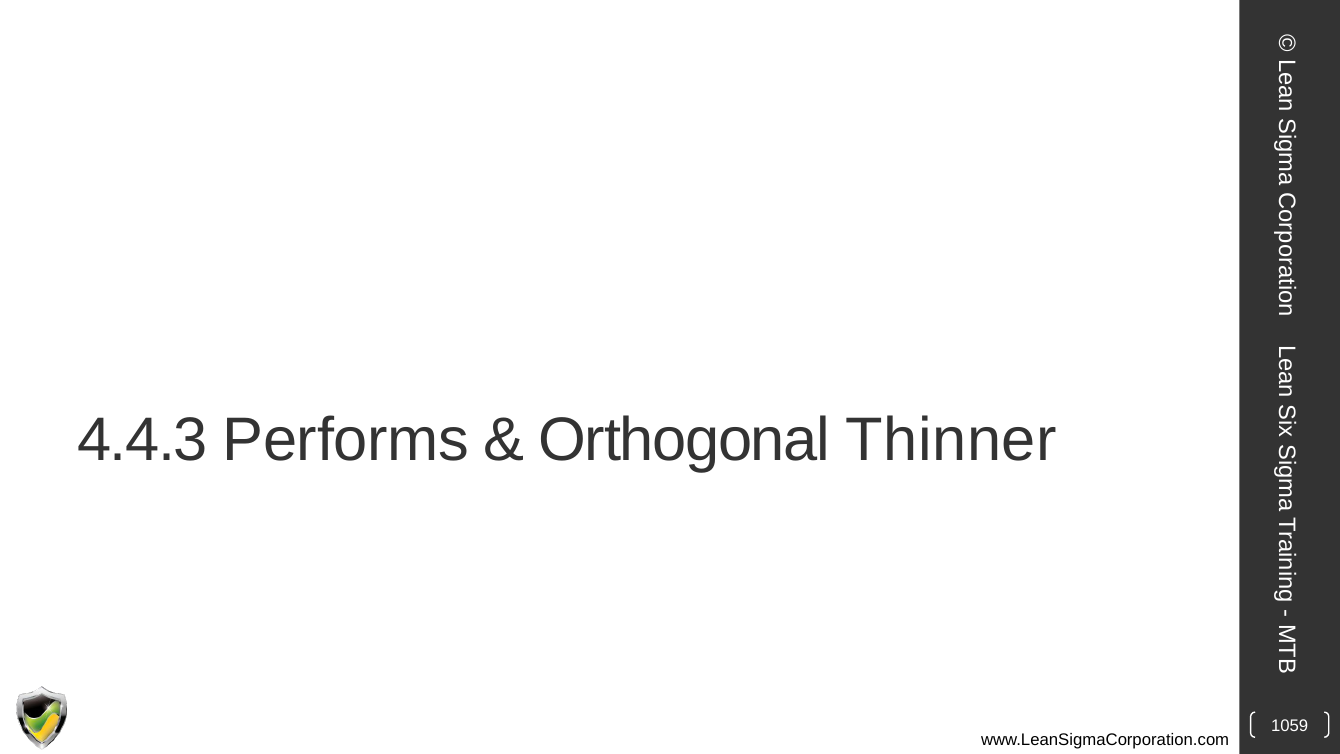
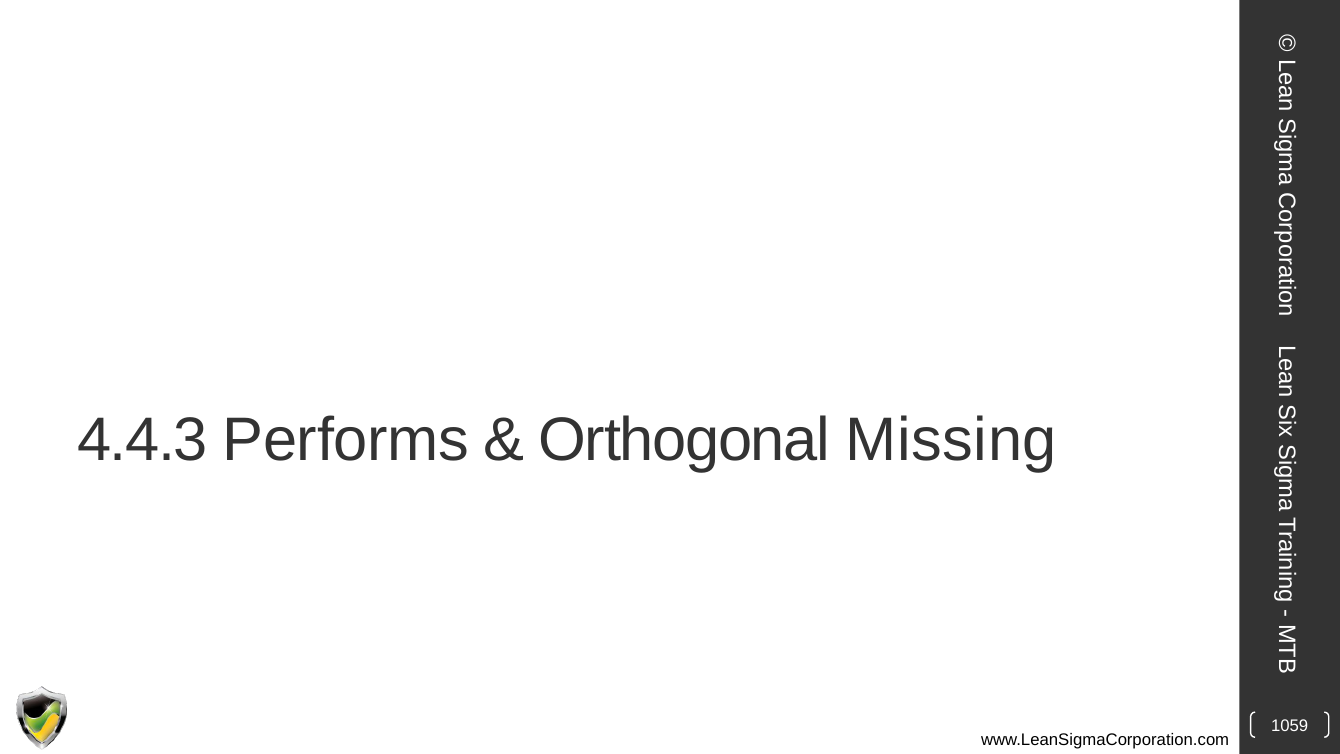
Thinner: Thinner -> Missing
